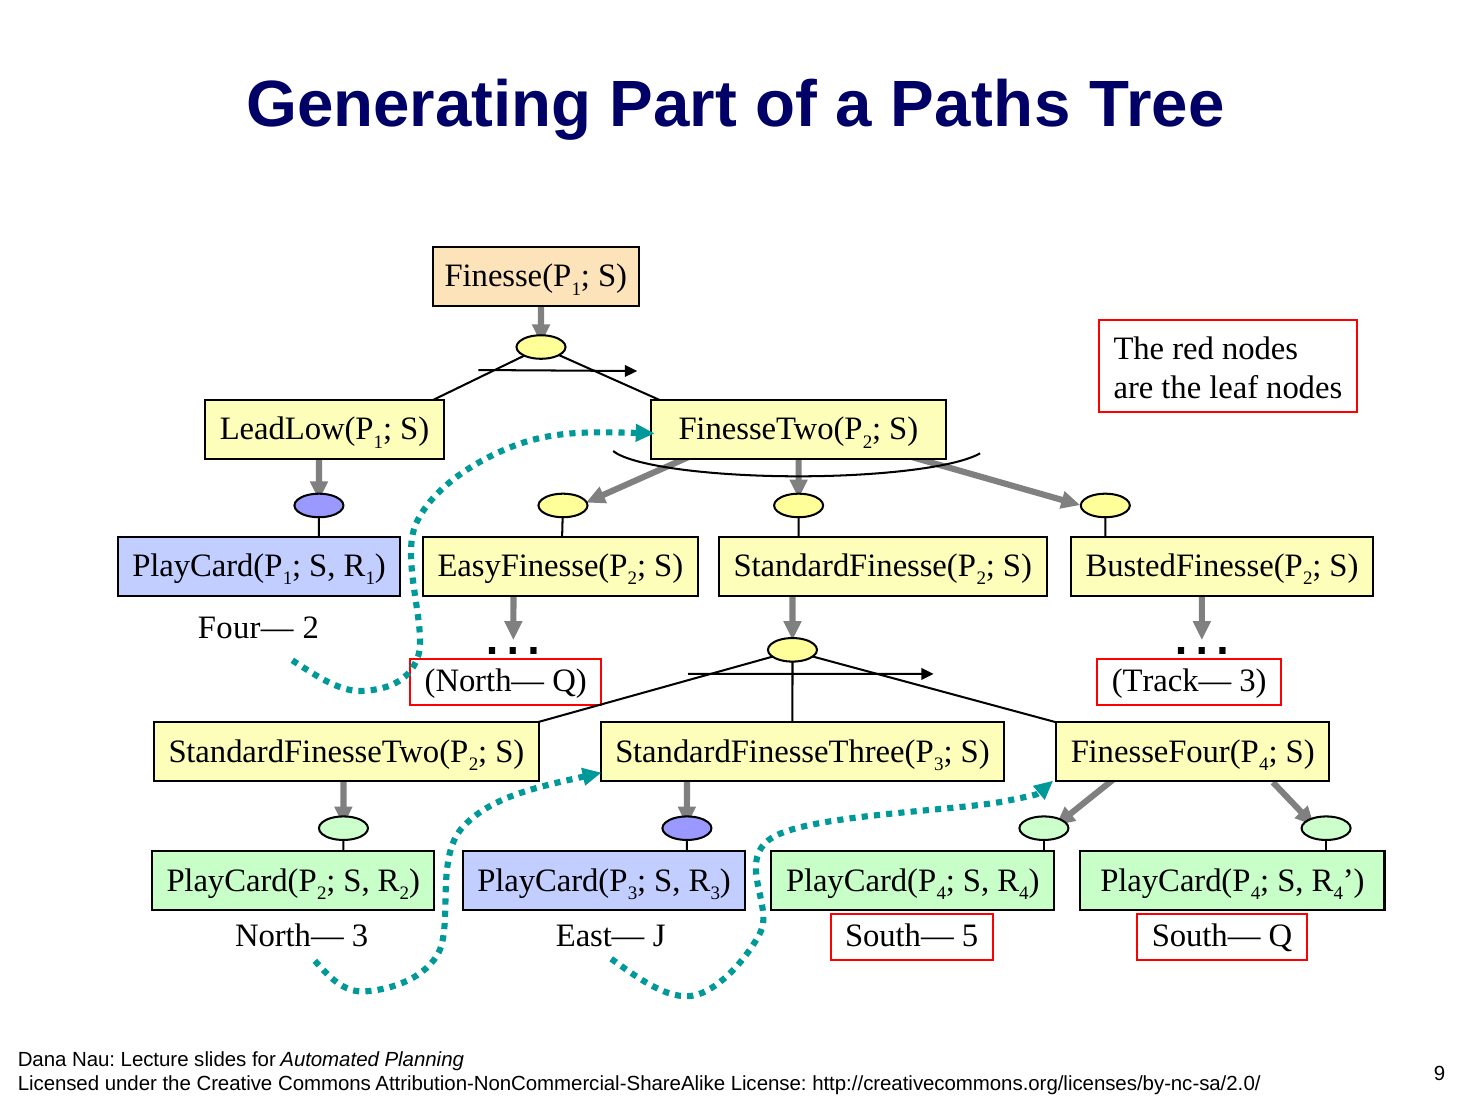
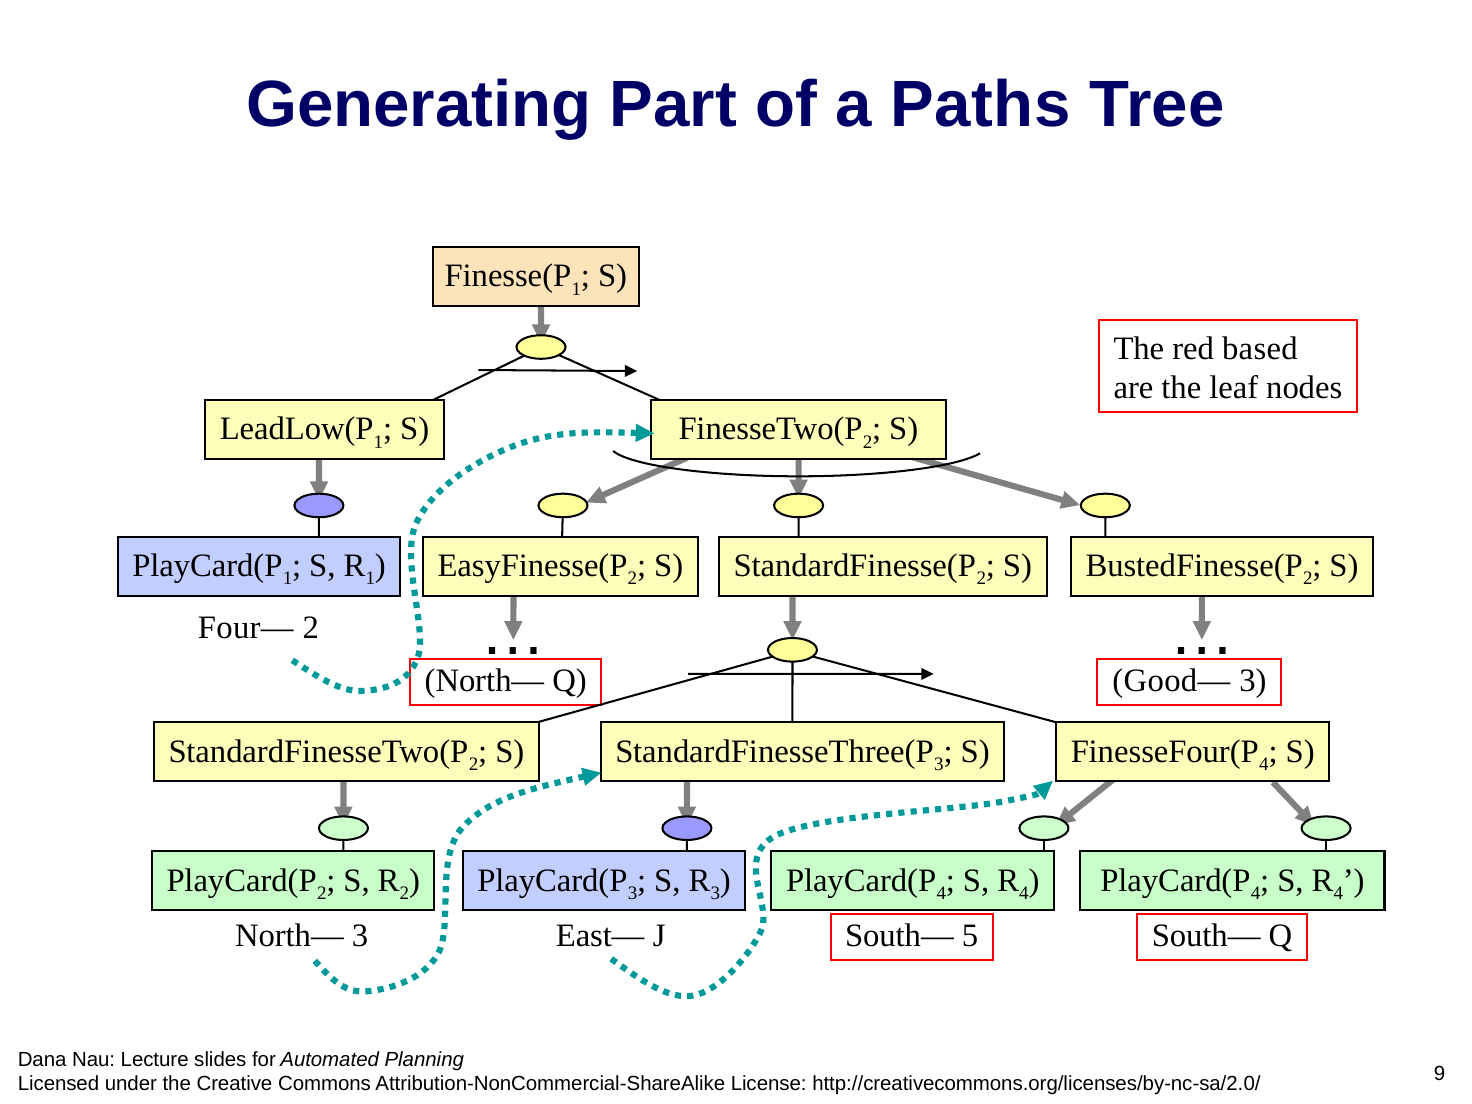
red nodes: nodes -> based
Track—: Track— -> Good—
